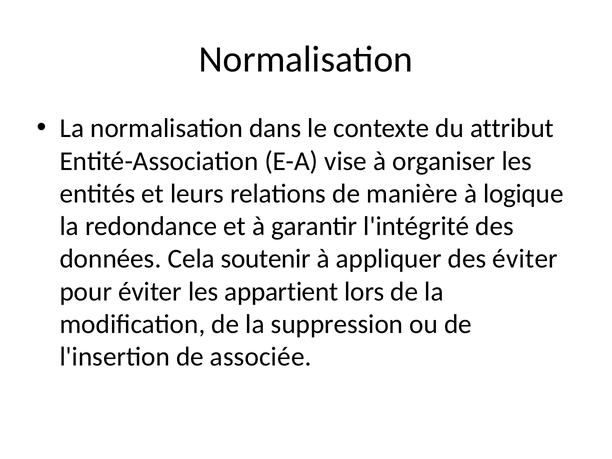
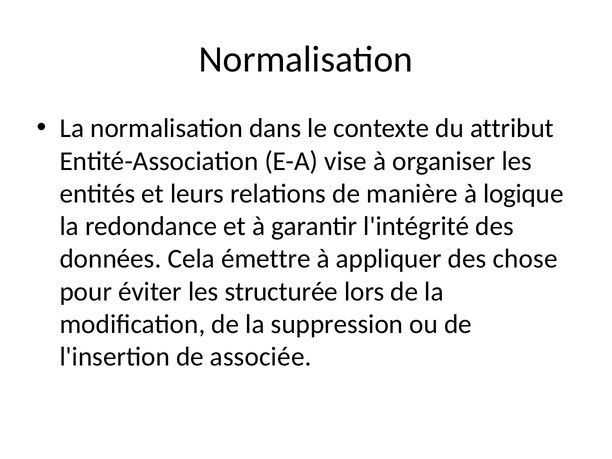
soutenir: soutenir -> émettre
des éviter: éviter -> chose
appartient: appartient -> structurée
